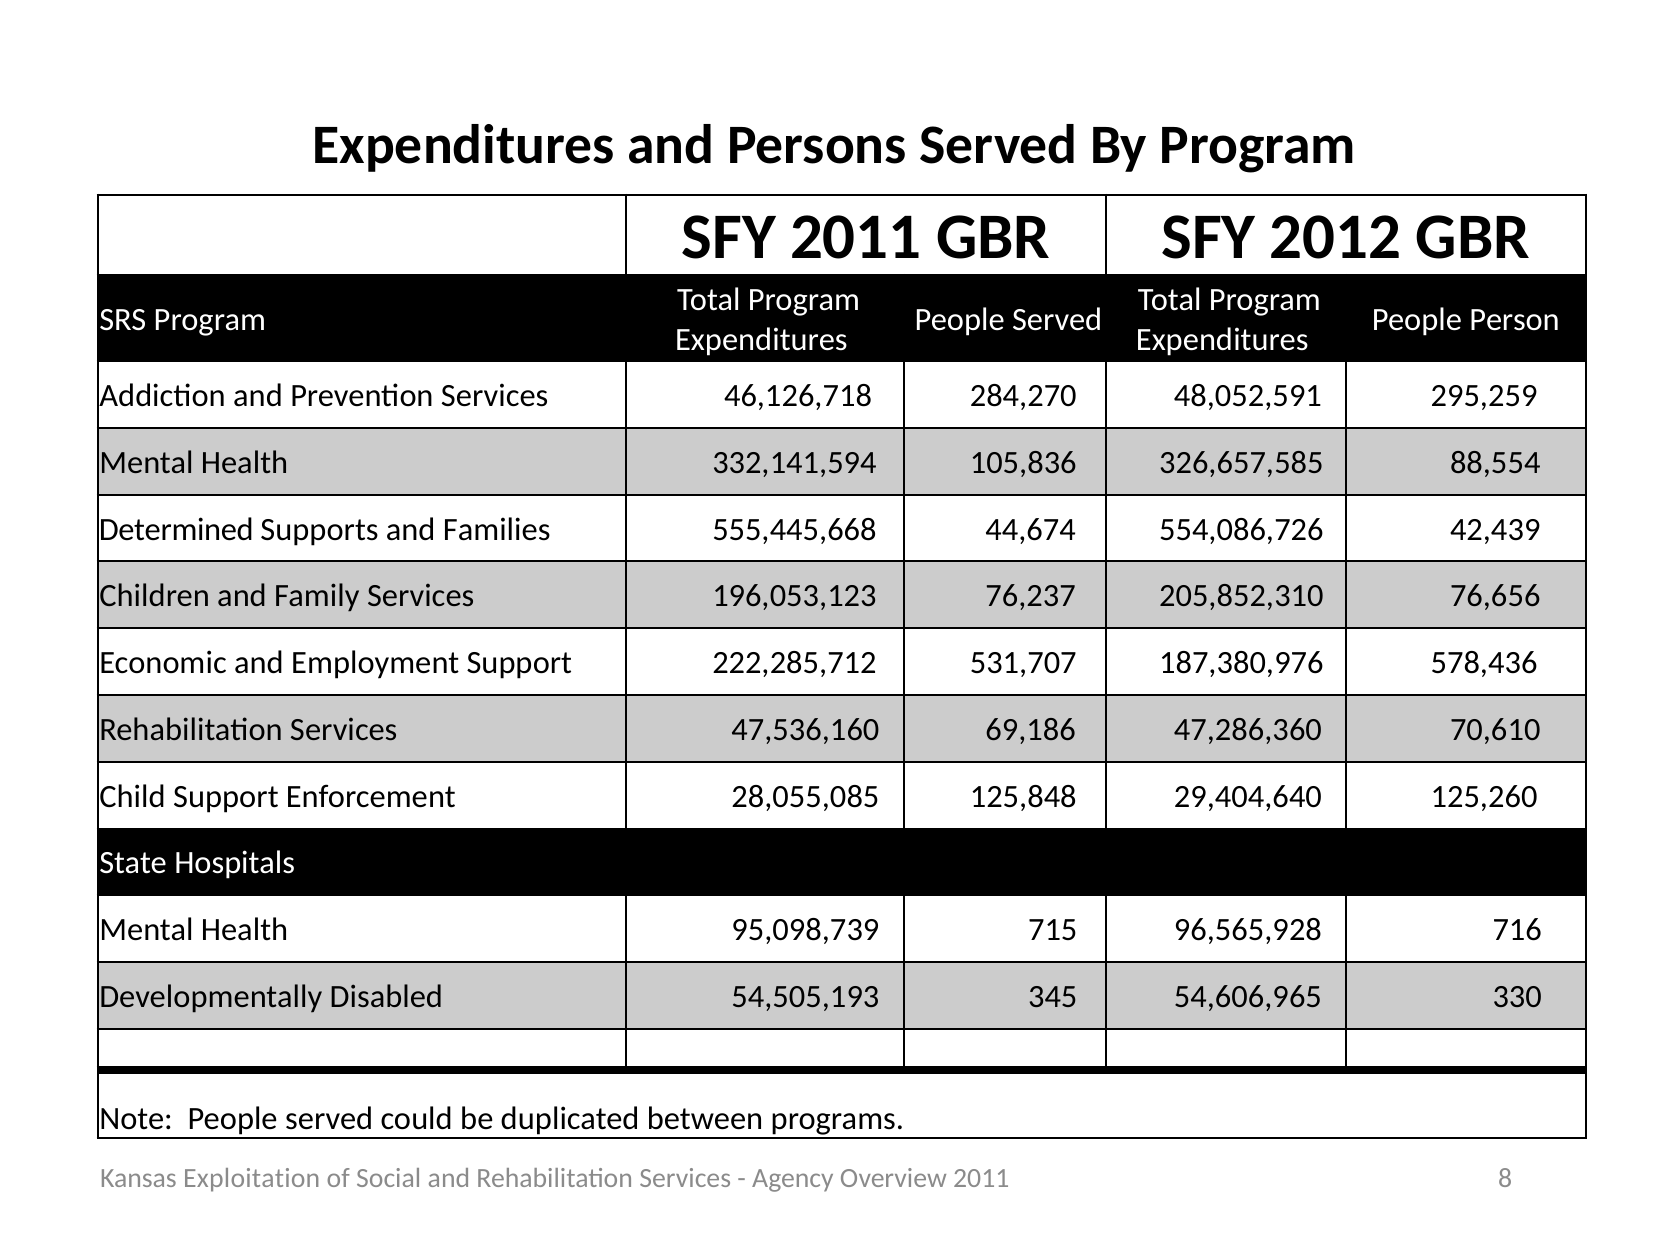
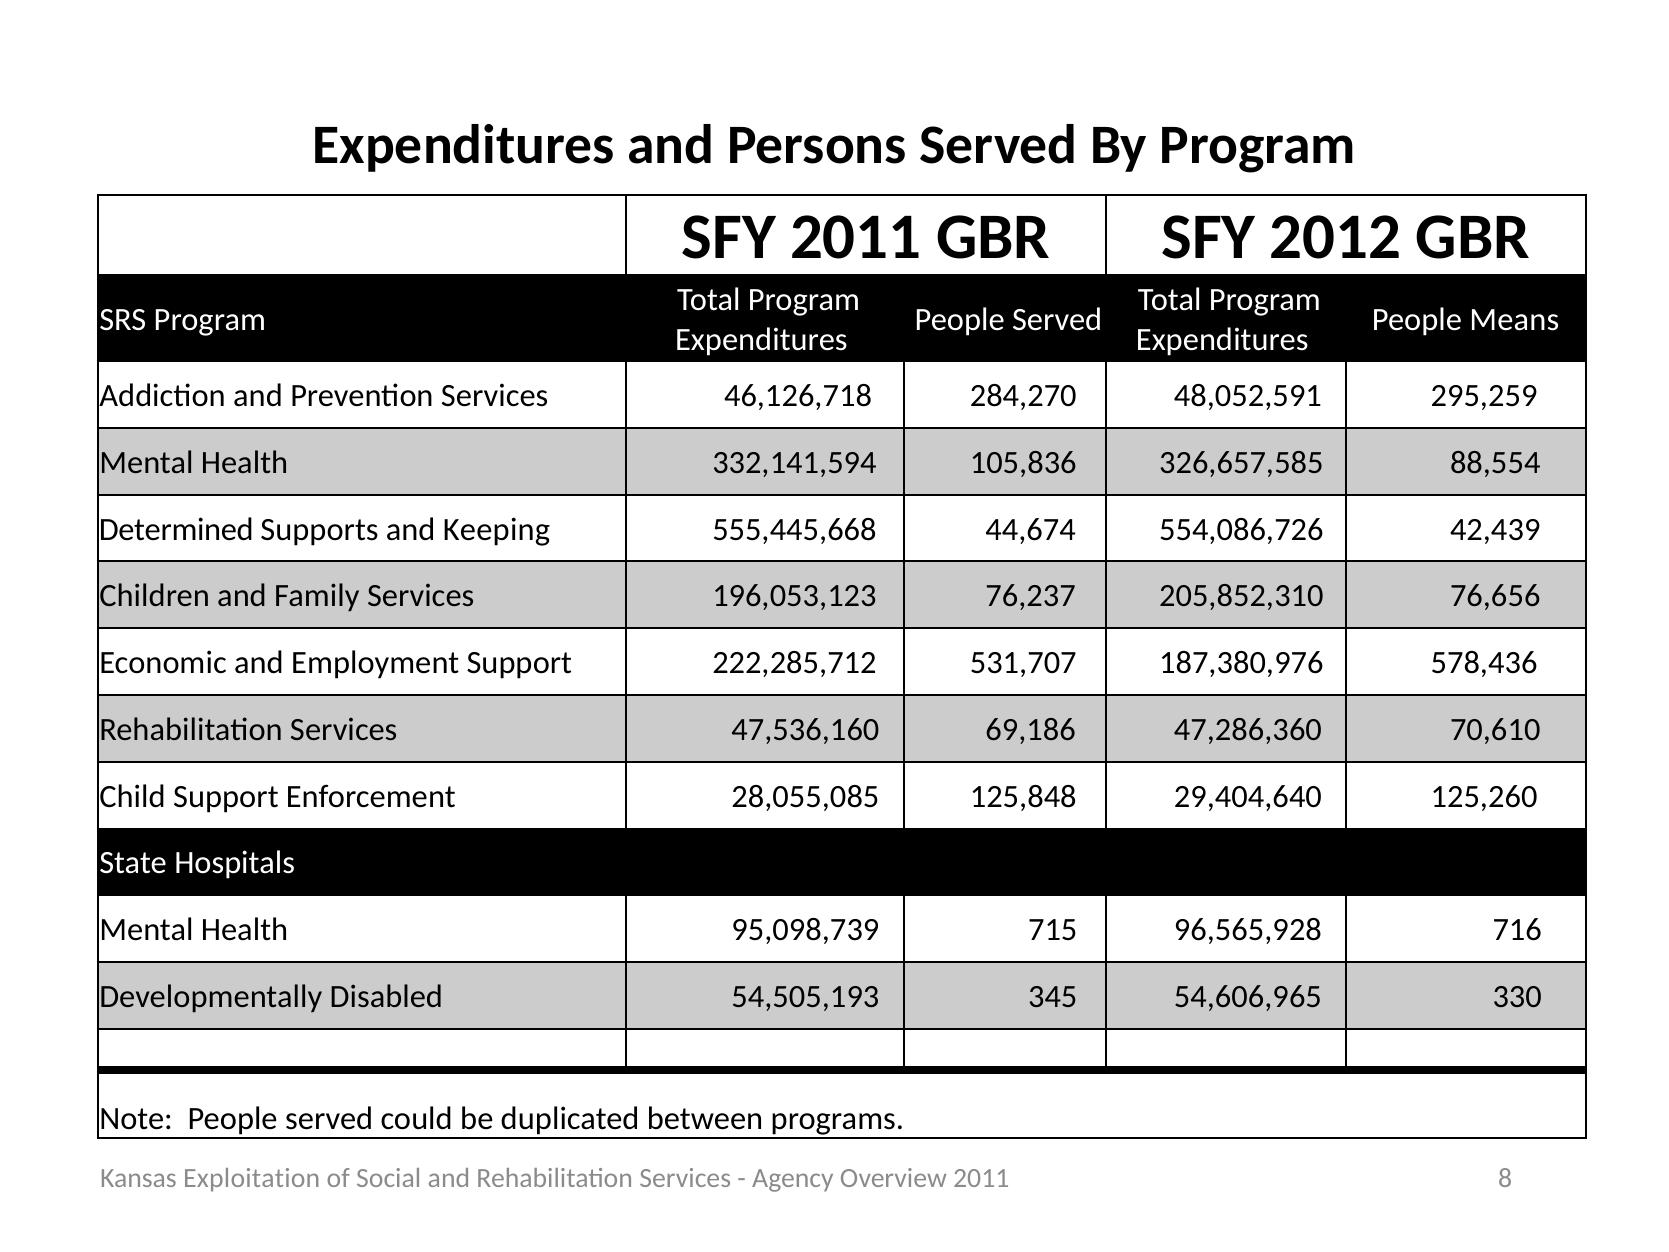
Person: Person -> Means
Families: Families -> Keeping
